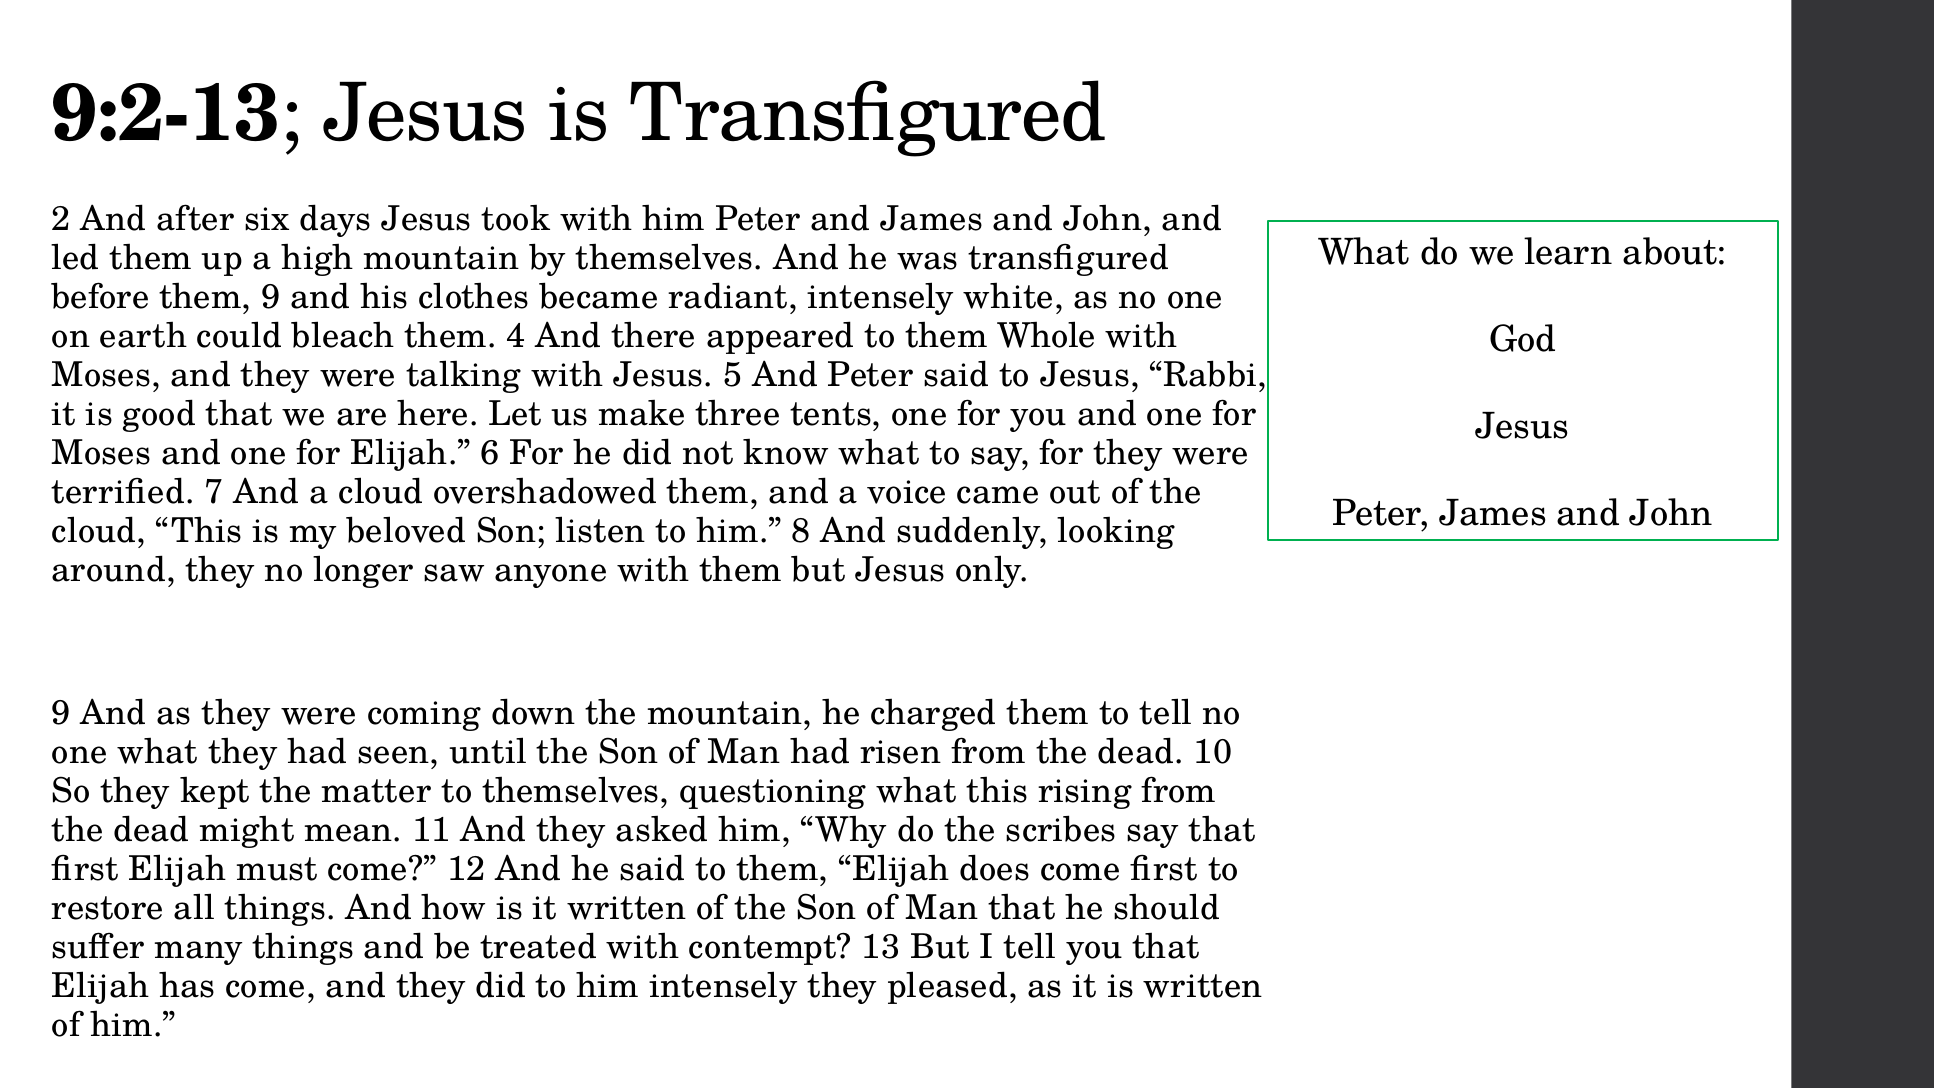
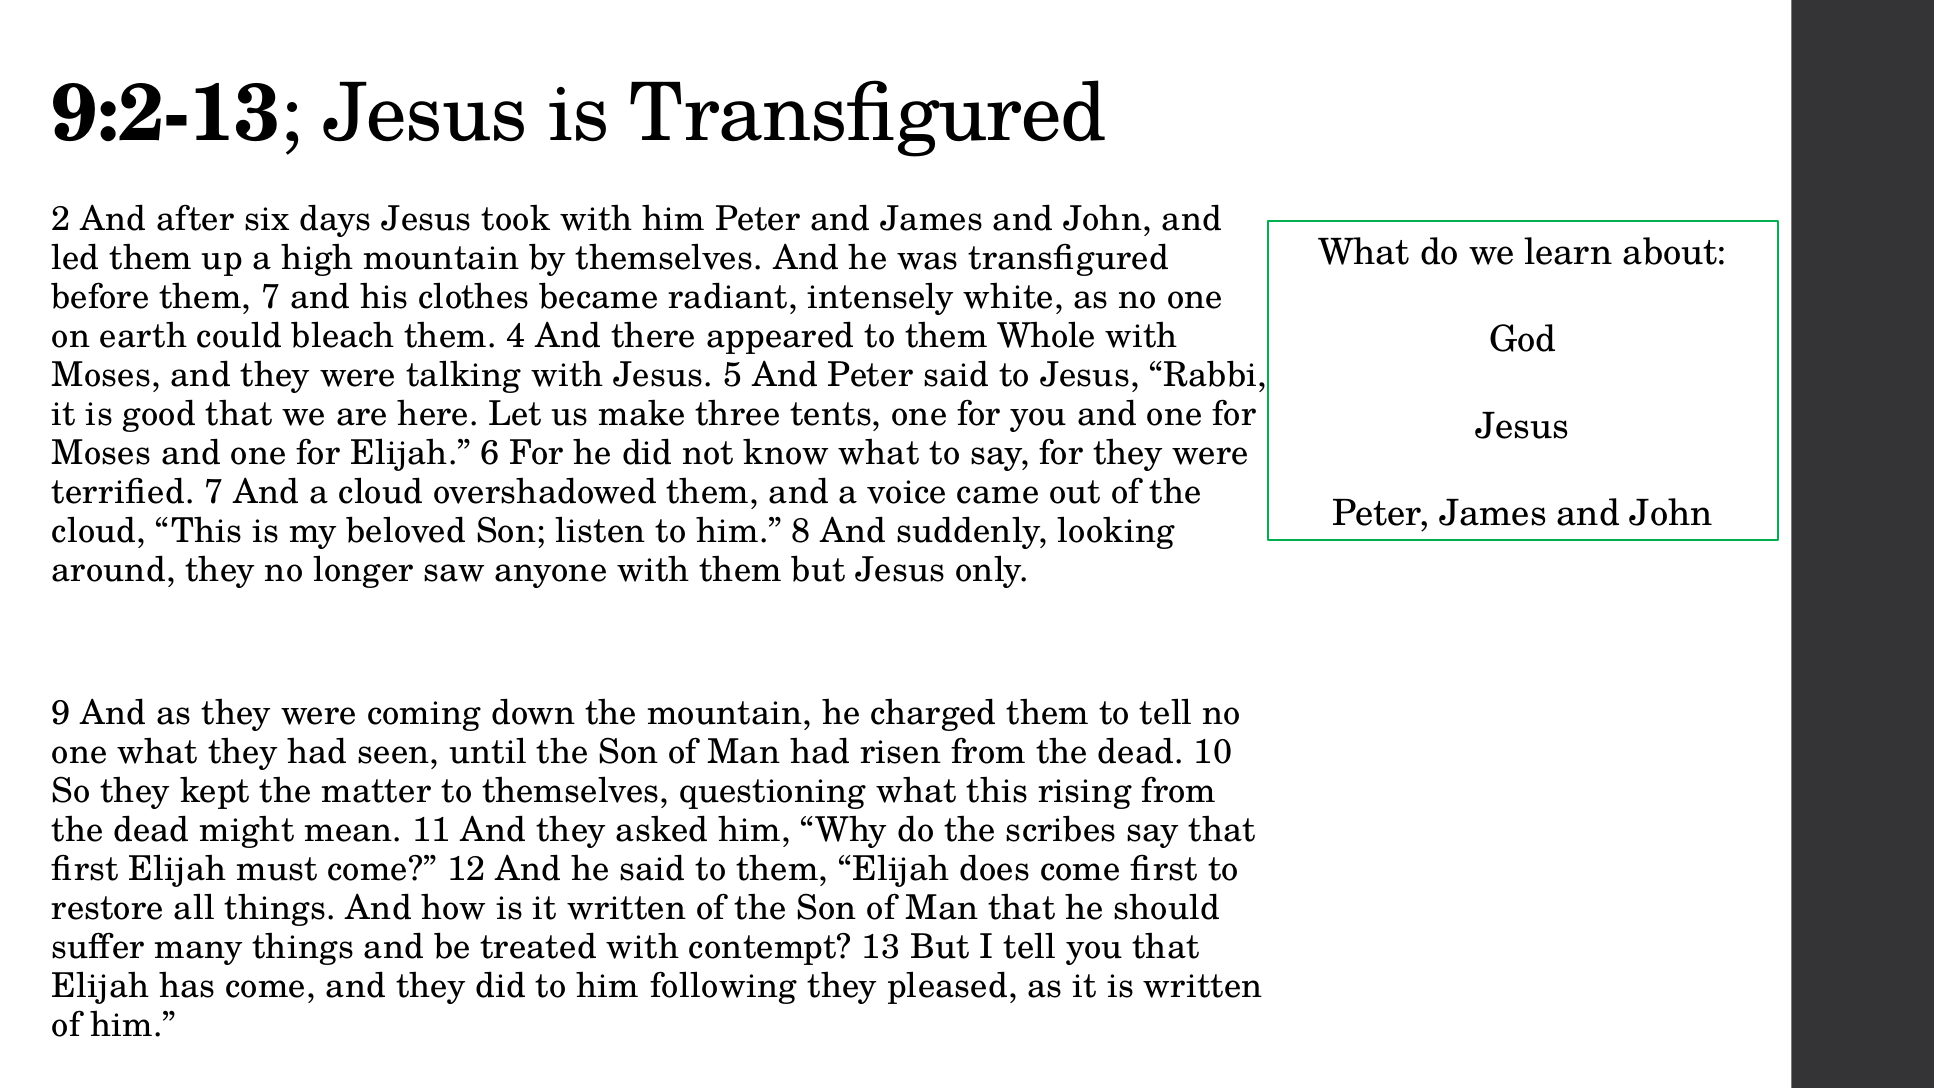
them 9: 9 -> 7
him intensely: intensely -> following
